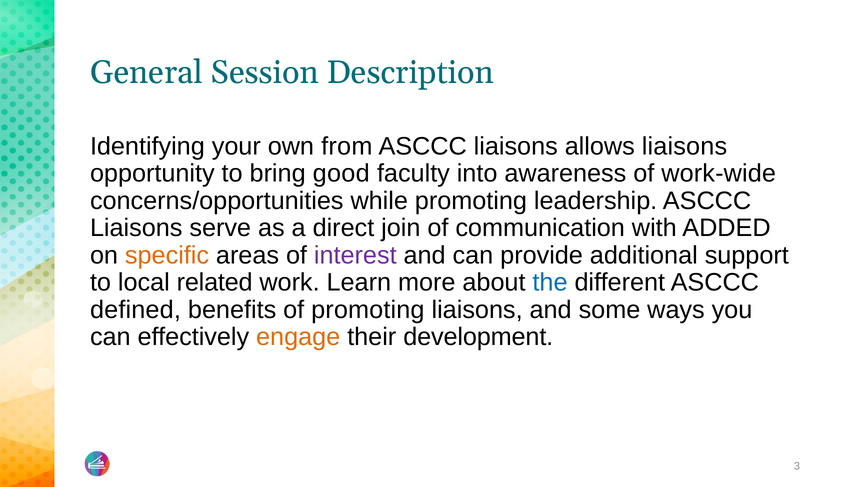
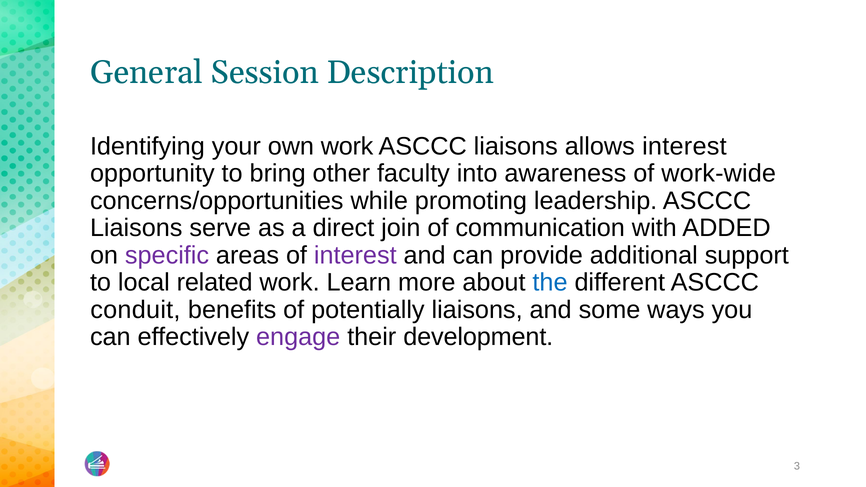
own from: from -> work
allows liaisons: liaisons -> interest
good: good -> other
specific colour: orange -> purple
defined: defined -> conduit
of promoting: promoting -> potentially
engage colour: orange -> purple
